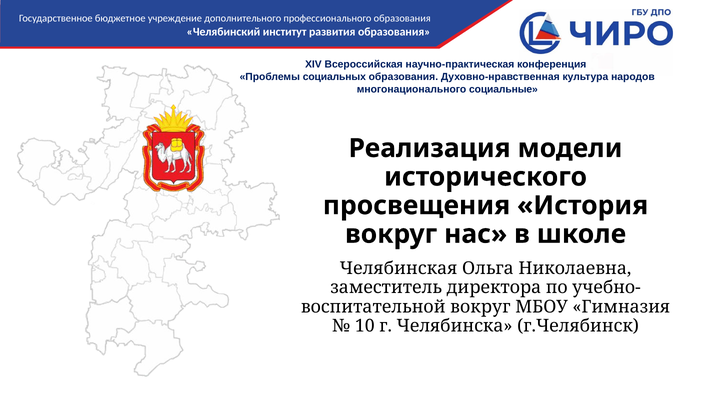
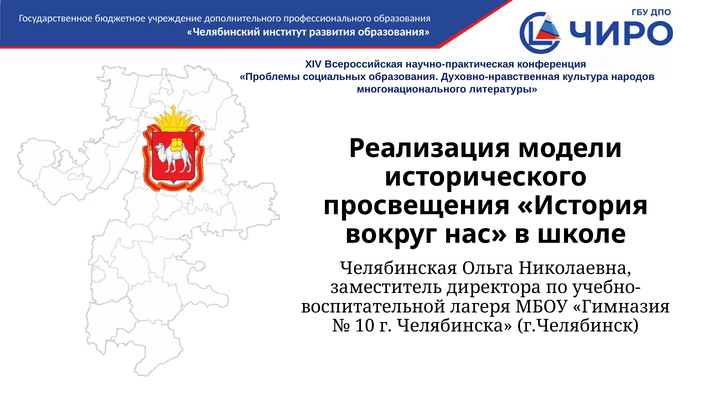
социальные: социальные -> литературы
вокруг at (480, 307): вокруг -> лагеря
